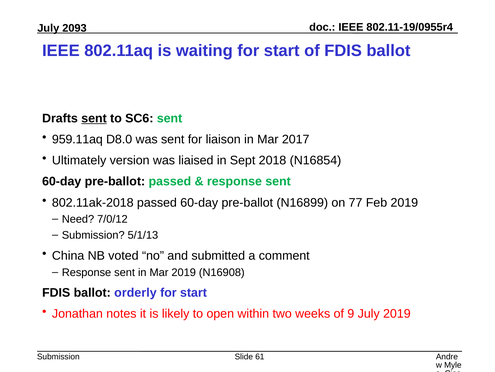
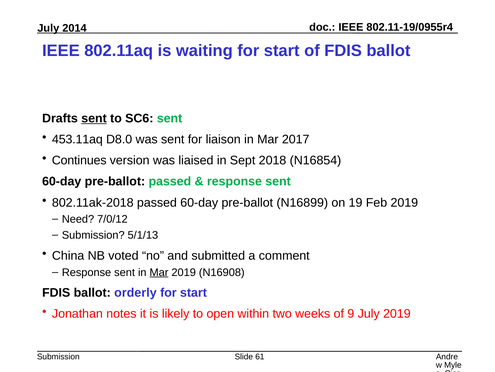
2093: 2093 -> 2014
959.11aq: 959.11aq -> 453.11aq
Ultimately: Ultimately -> Continues
77: 77 -> 19
Mar at (159, 272) underline: none -> present
